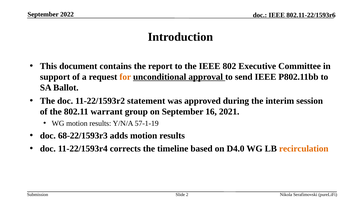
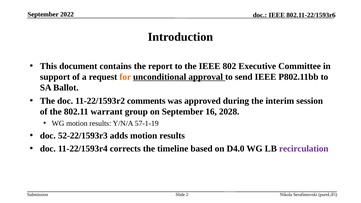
statement: statement -> comments
2021: 2021 -> 2028
68-22/1593r3: 68-22/1593r3 -> 52-22/1593r3
recirculation colour: orange -> purple
